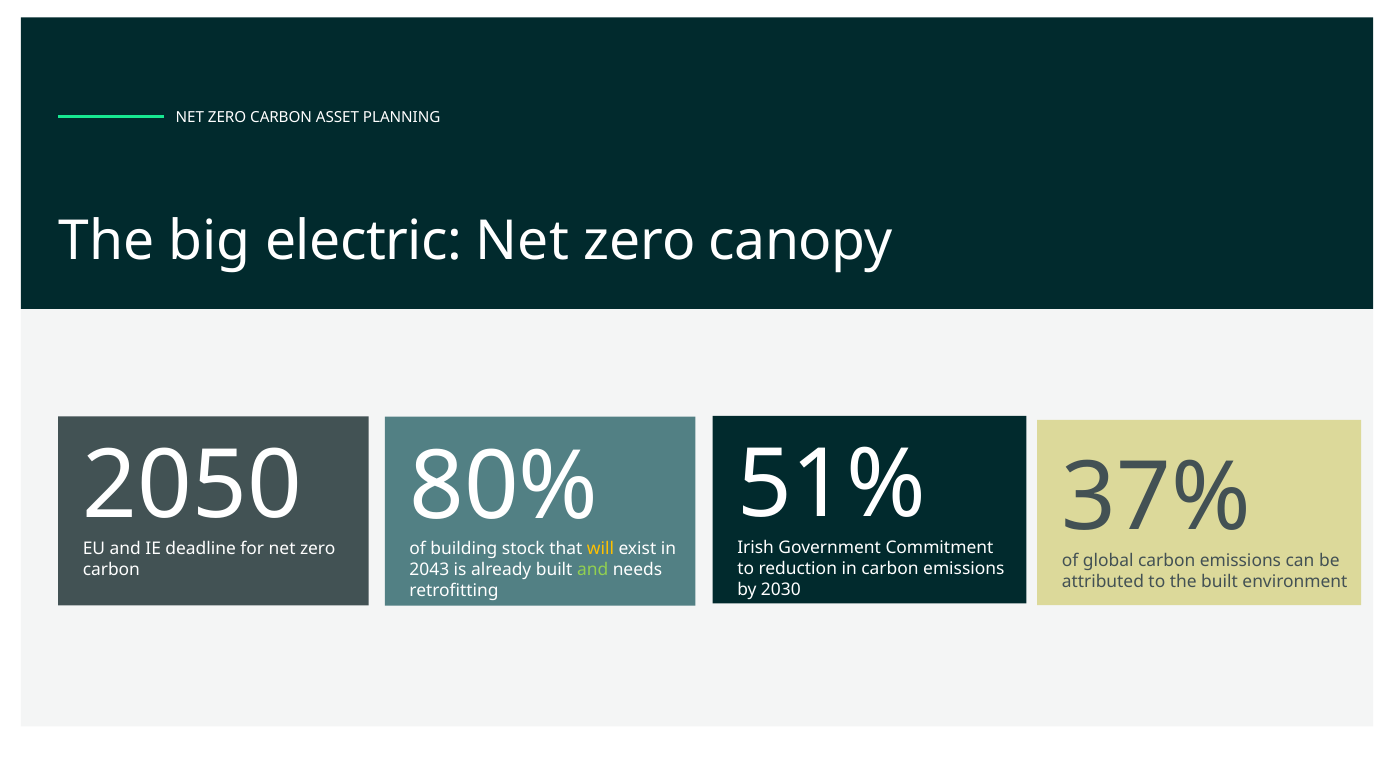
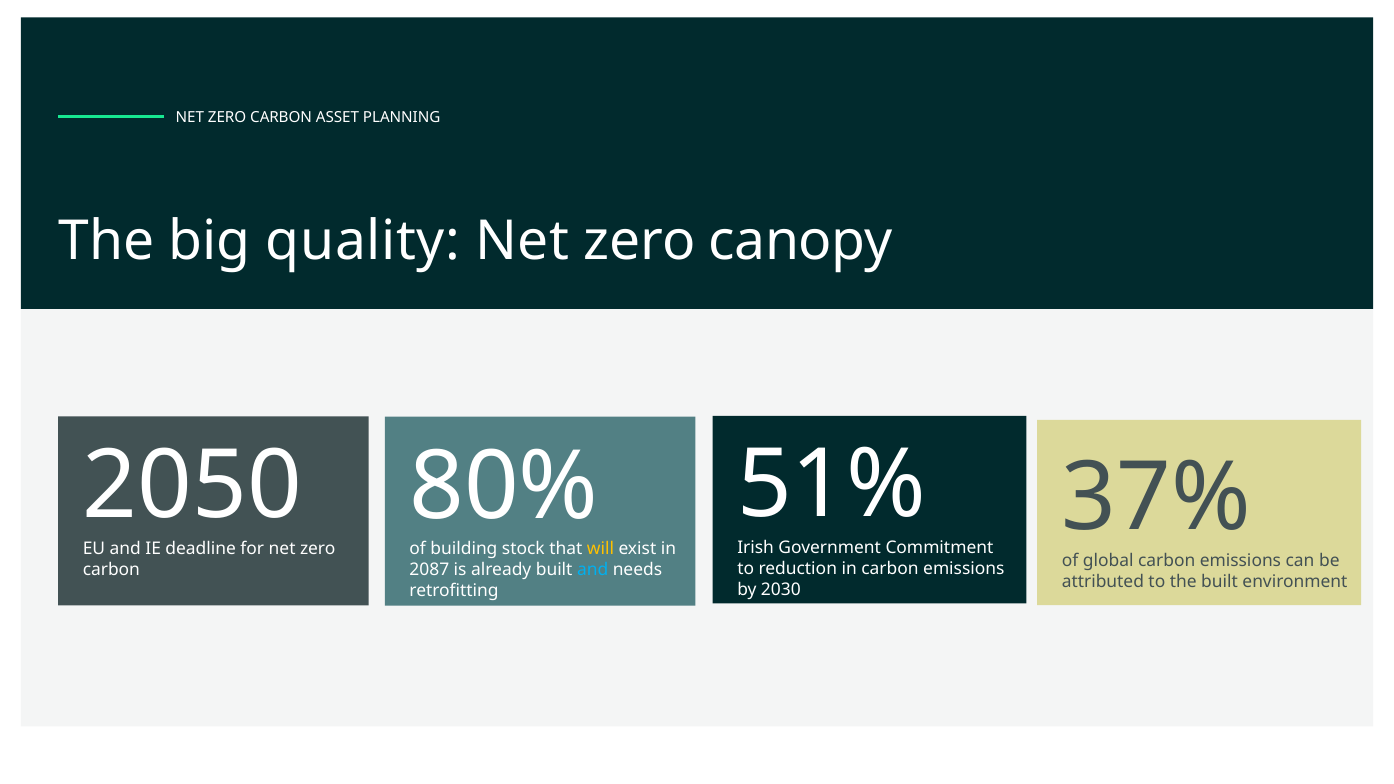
electric: electric -> quality
2043: 2043 -> 2087
and at (593, 570) colour: light green -> light blue
